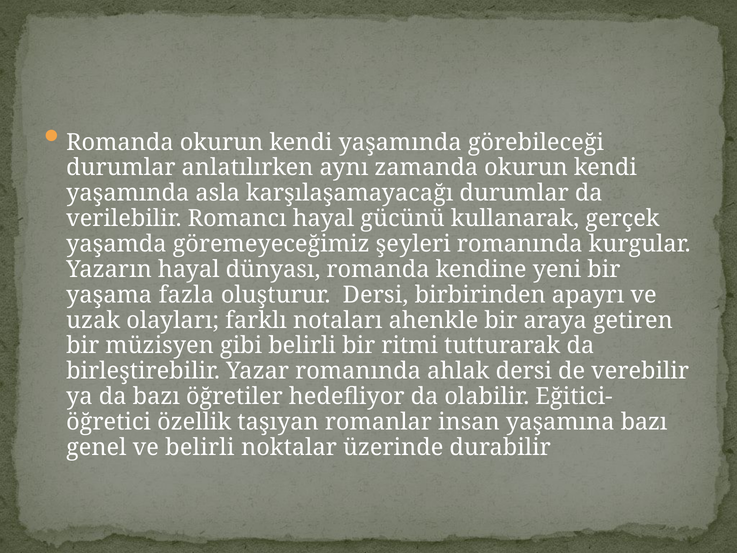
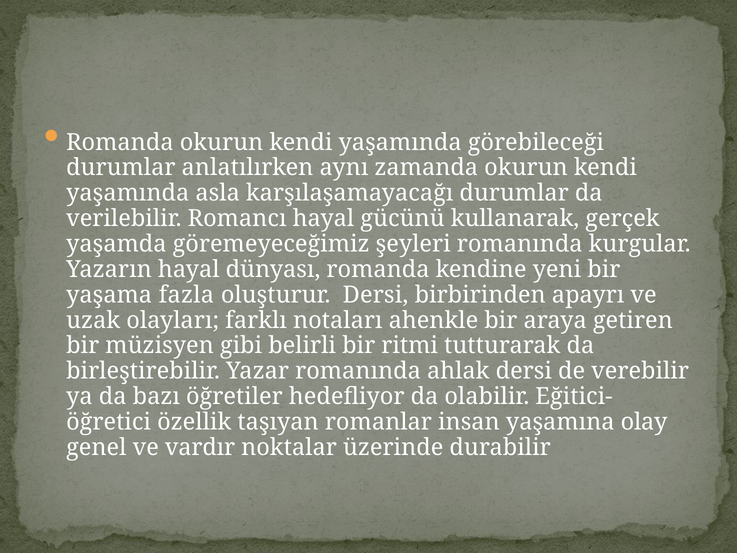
yaşamına bazı: bazı -> olay
ve belirli: belirli -> vardır
